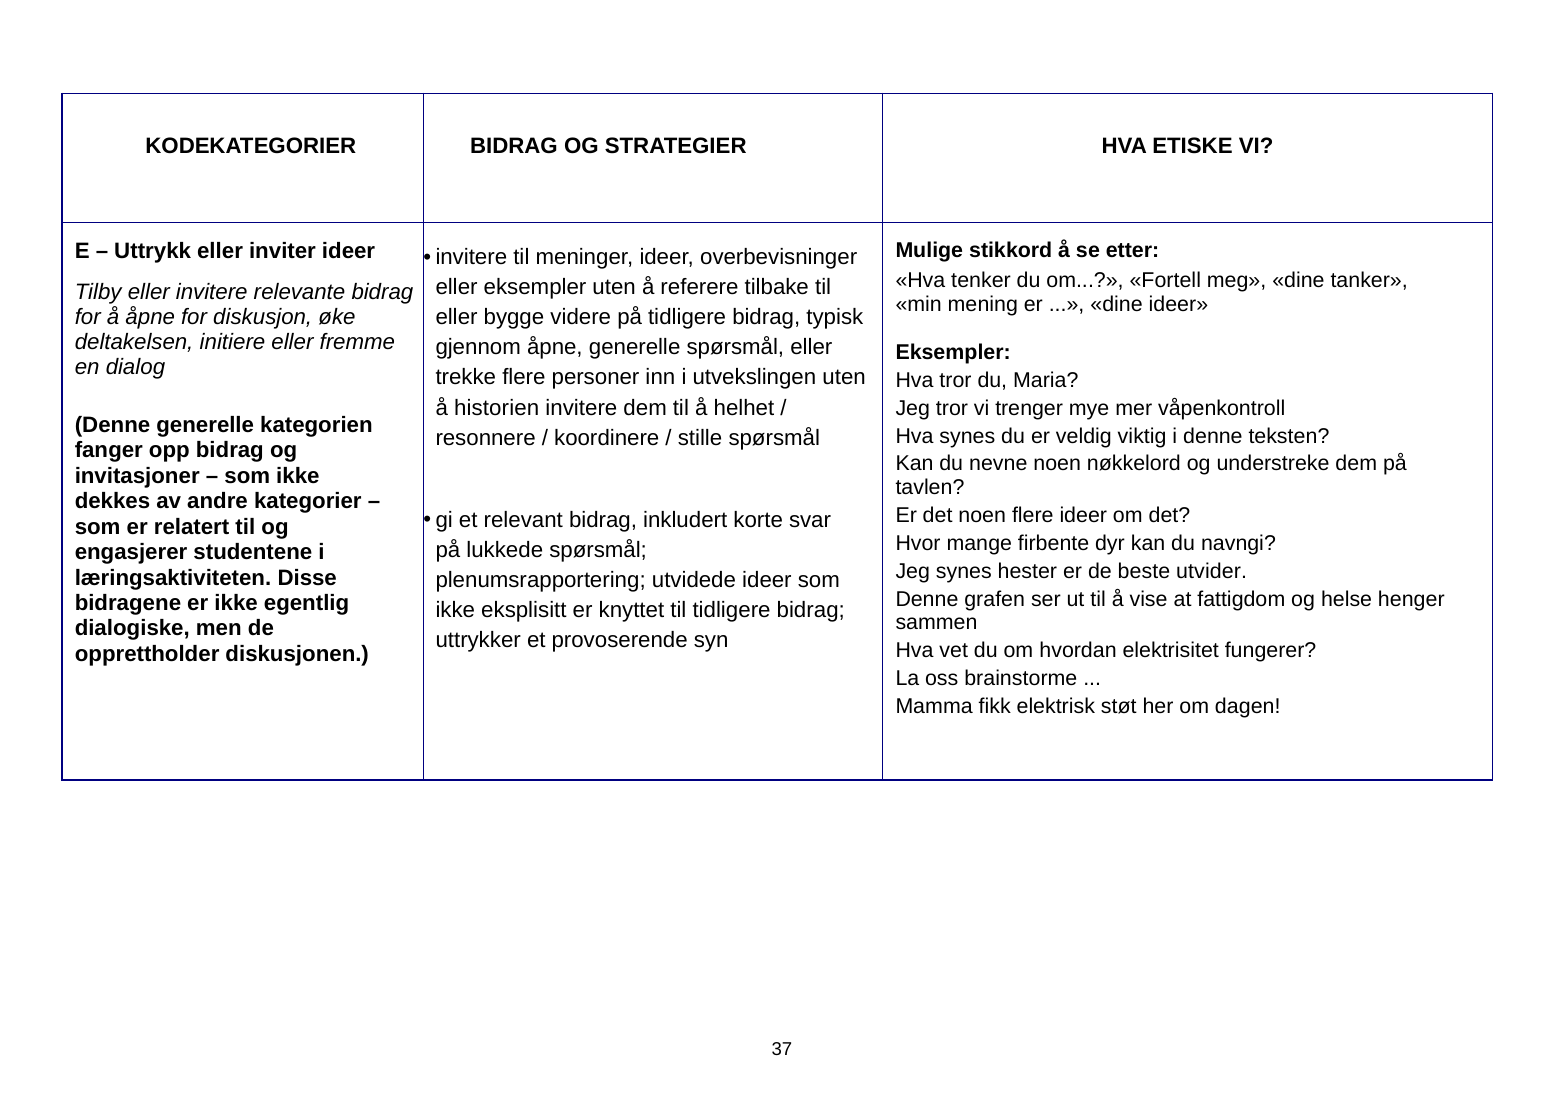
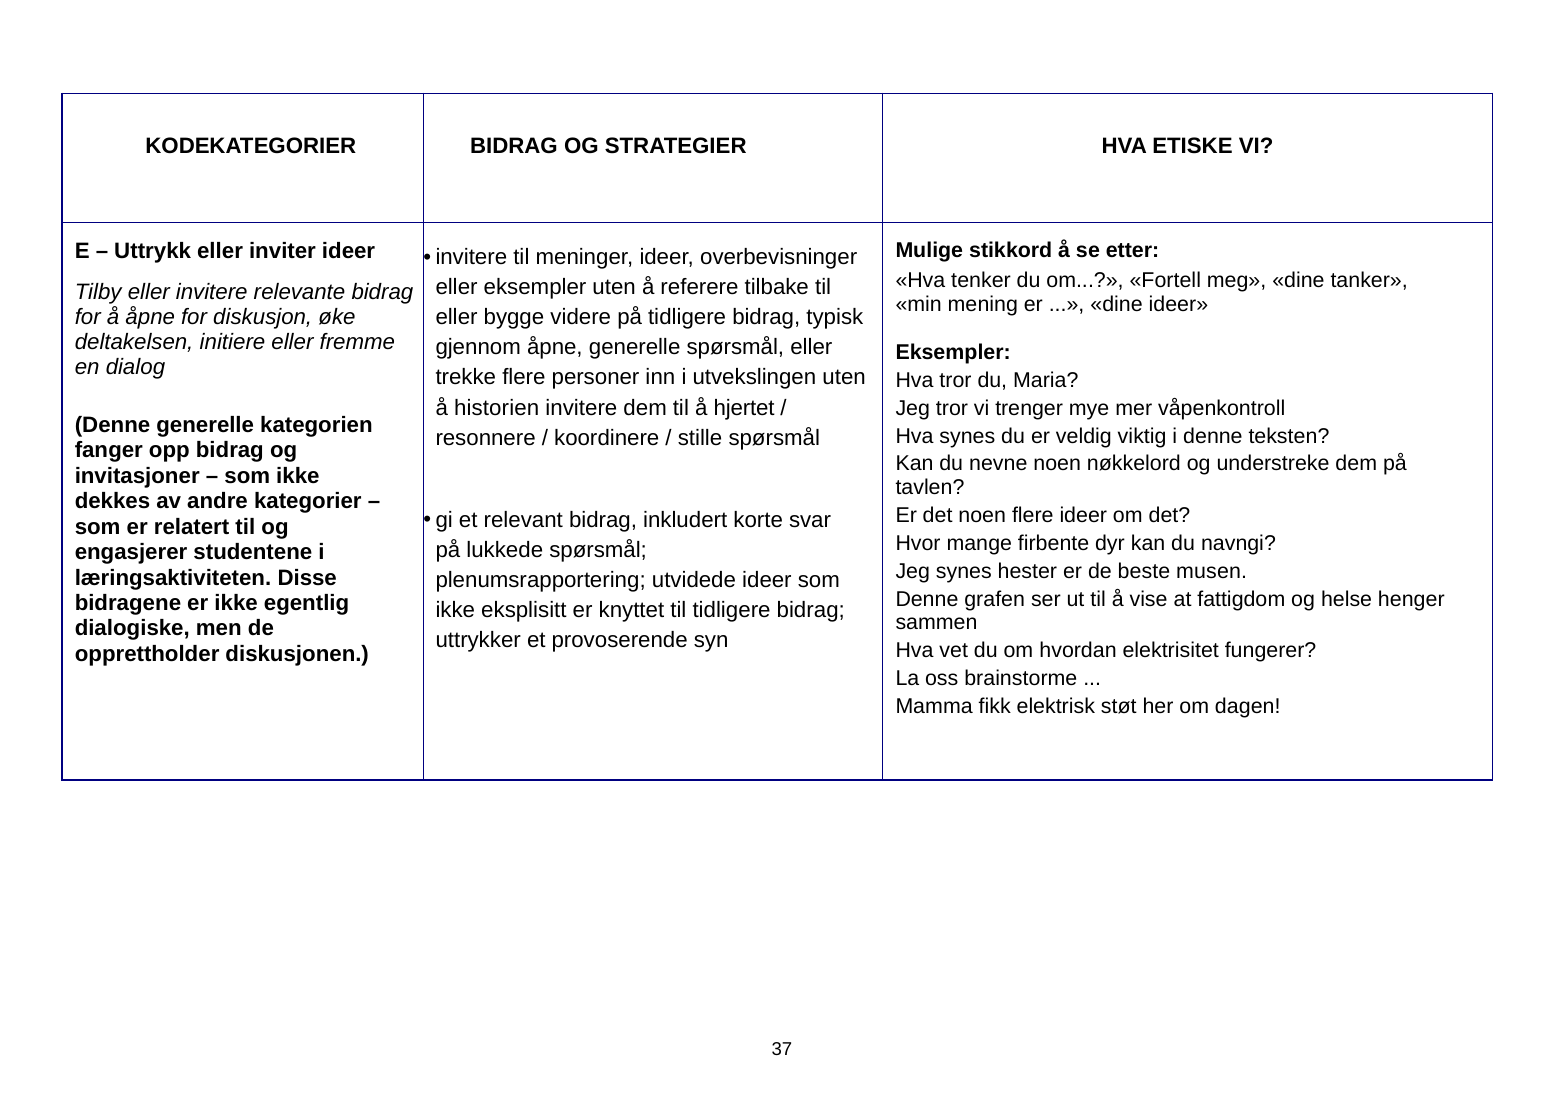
helhet: helhet -> hjertet
utvider: utvider -> musen
